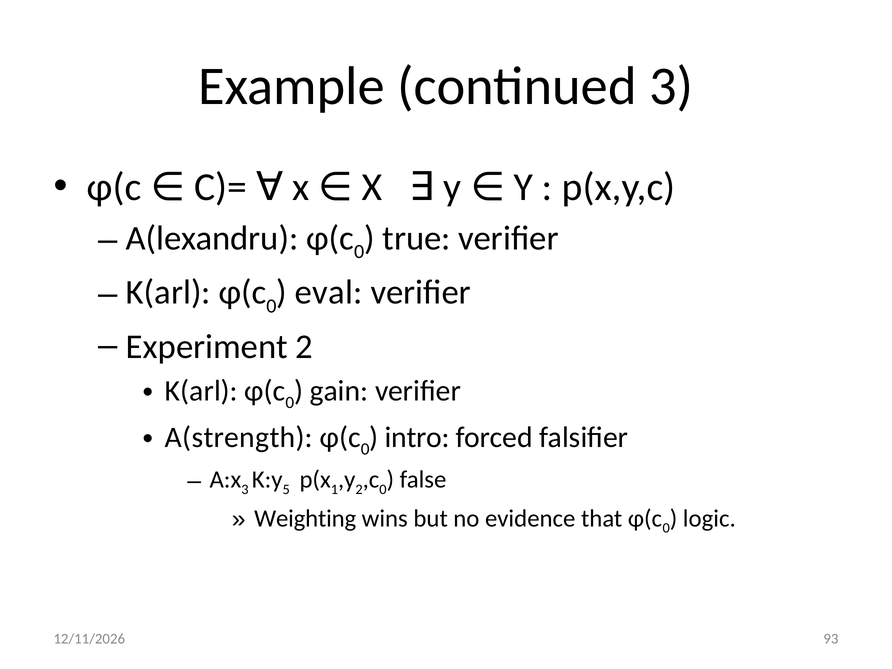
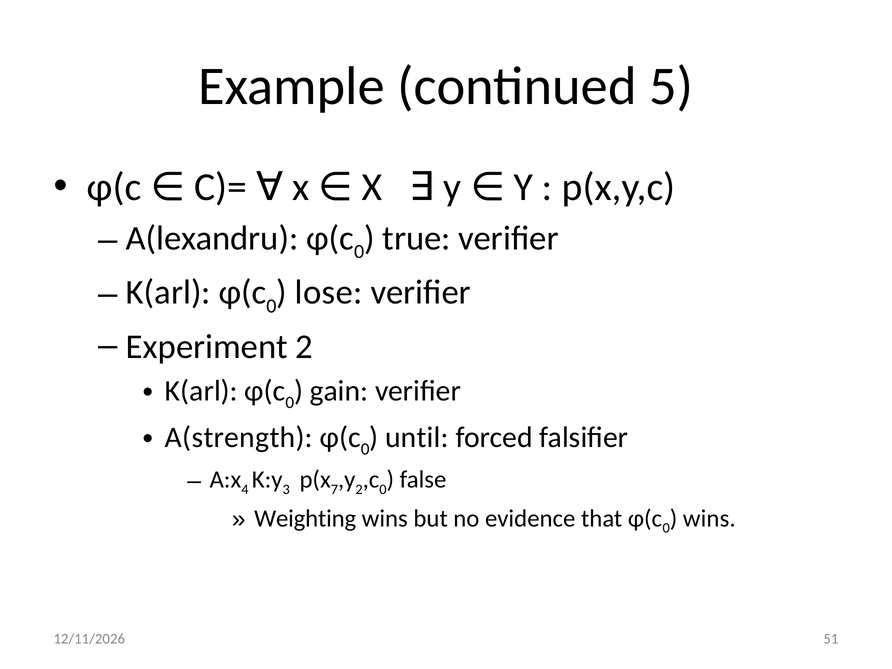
continued 3: 3 -> 5
eval: eval -> lose
intro: intro -> until
3 at (245, 489): 3 -> 4
5: 5 -> 3
1: 1 -> 7
logic at (709, 519): logic -> wins
93: 93 -> 51
